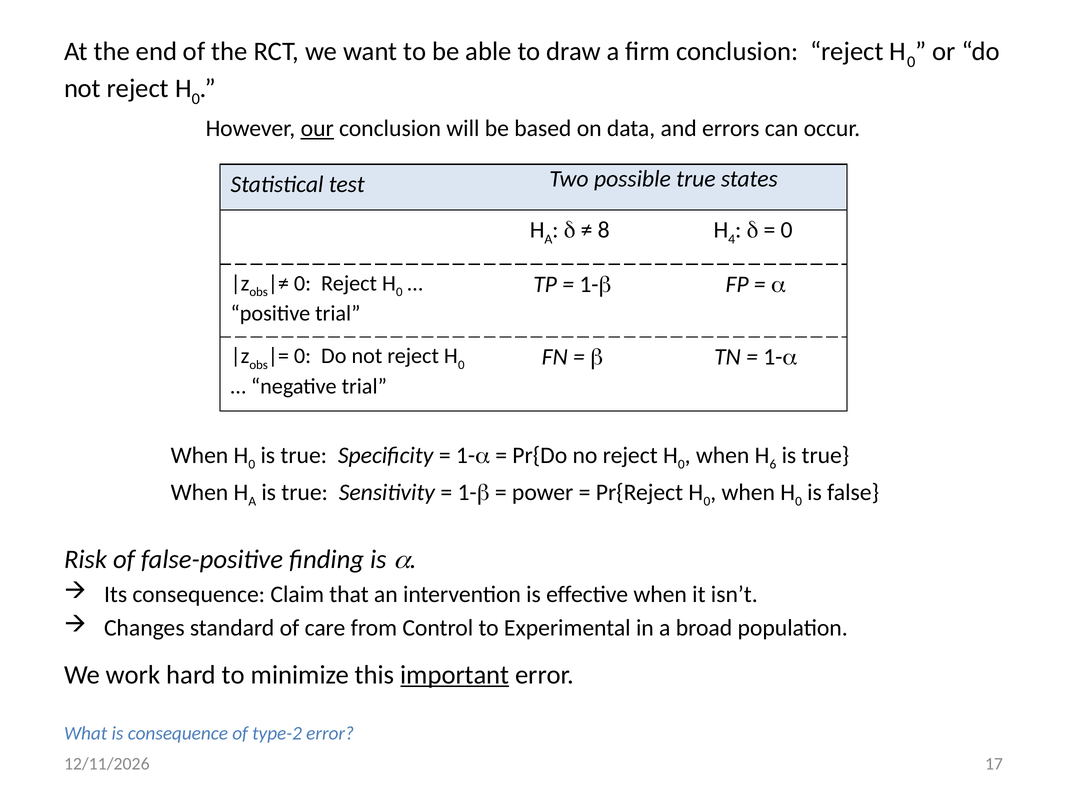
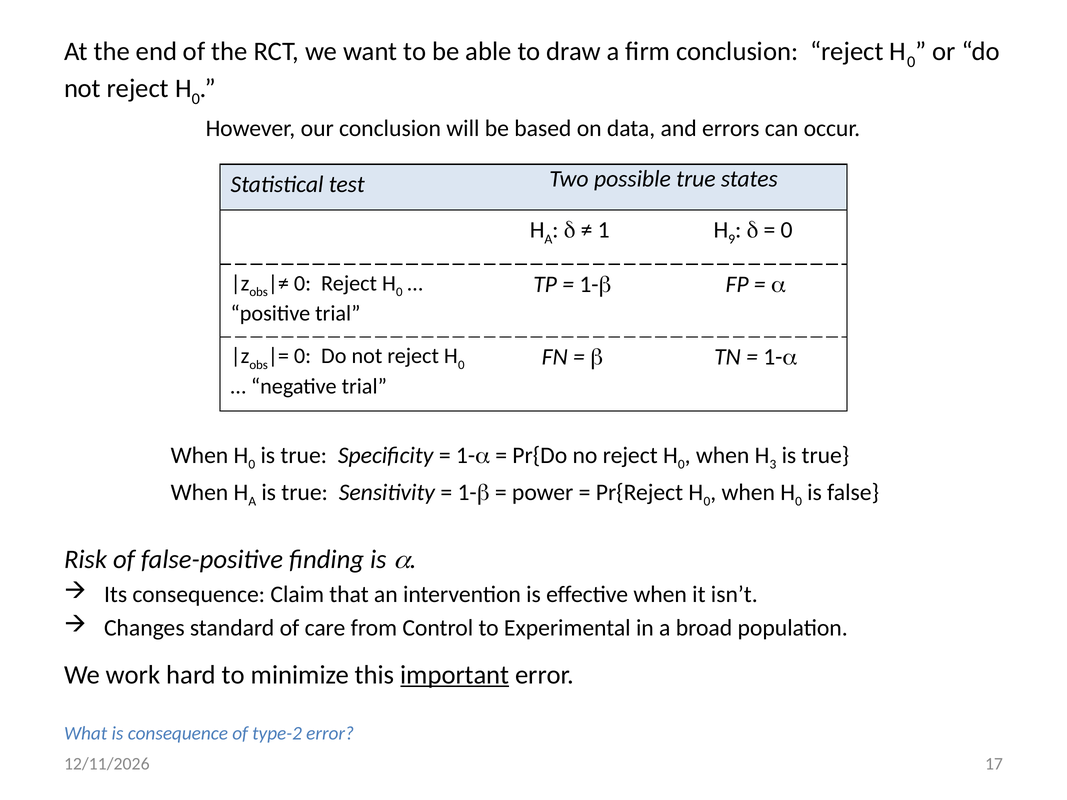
our underline: present -> none
8: 8 -> 1
4: 4 -> 9
6: 6 -> 3
